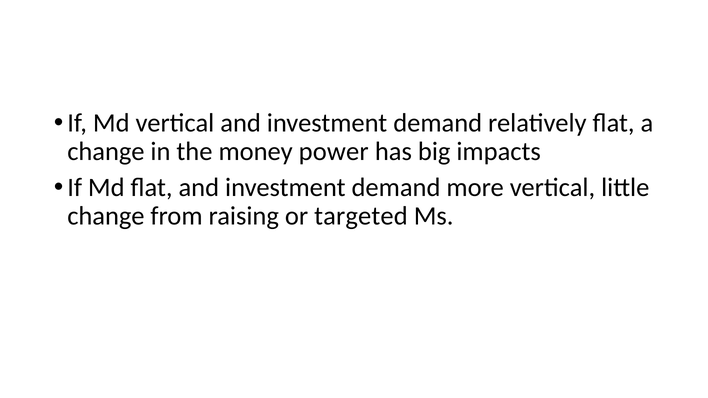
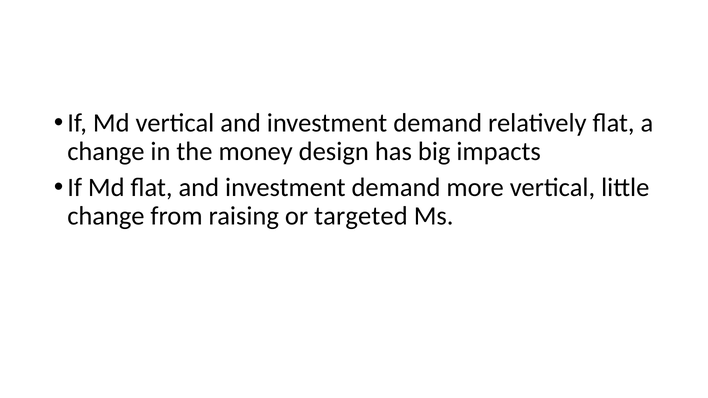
power: power -> design
